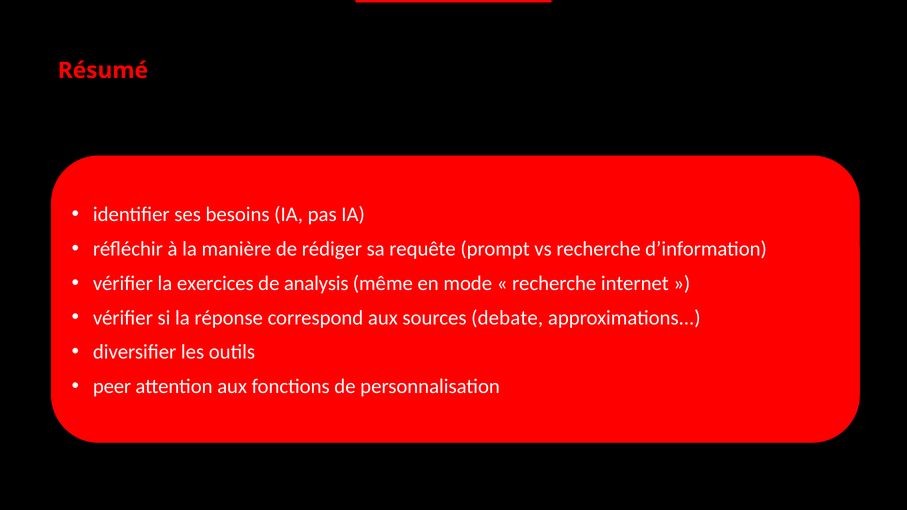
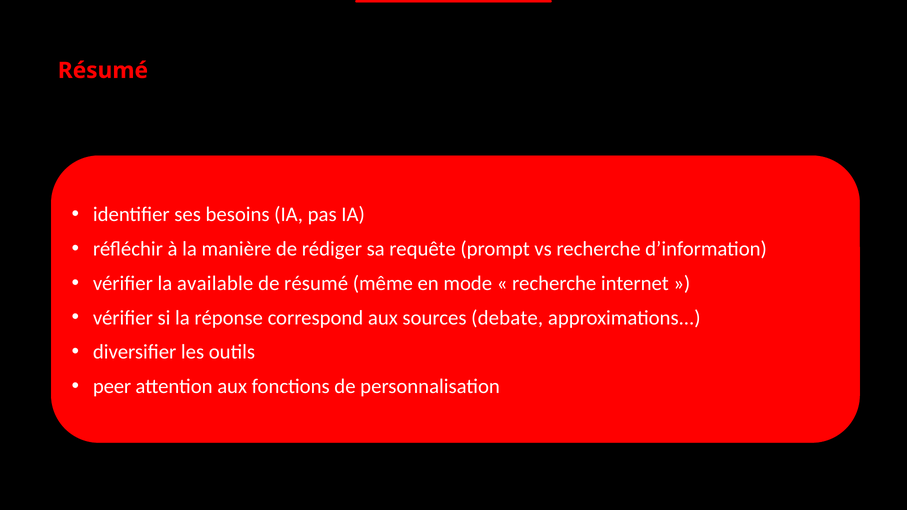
exercices: exercices -> available
de analysis: analysis -> résumé
